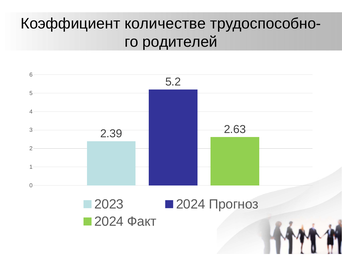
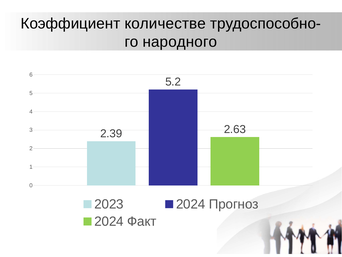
родителей: родителей -> народного
